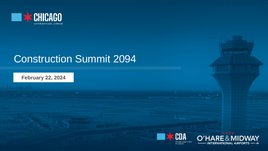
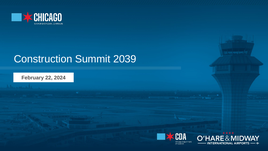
2094: 2094 -> 2039
